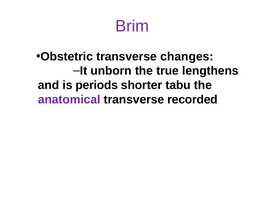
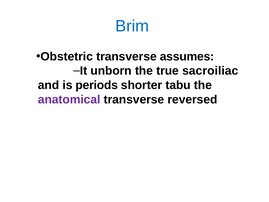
Brim colour: purple -> blue
changes: changes -> assumes
lengthens: lengthens -> sacroiliac
recorded: recorded -> reversed
